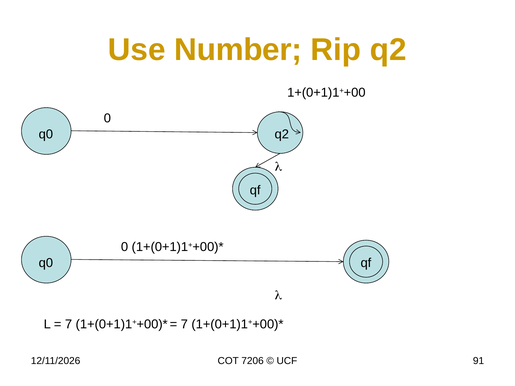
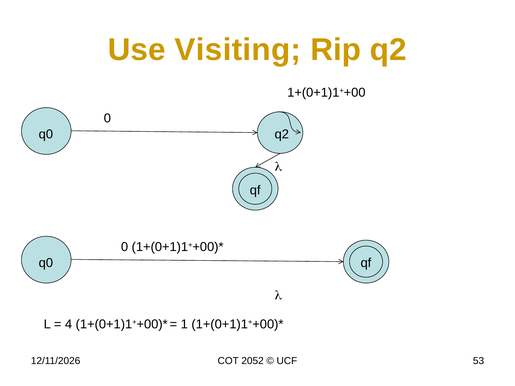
Number: Number -> Visiting
7 at (69, 324): 7 -> 4
7 at (184, 324): 7 -> 1
7206: 7206 -> 2052
91: 91 -> 53
